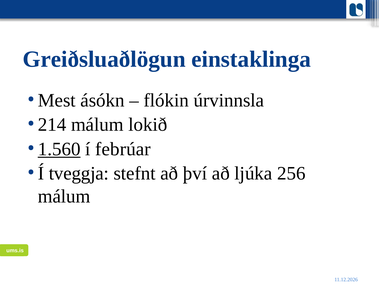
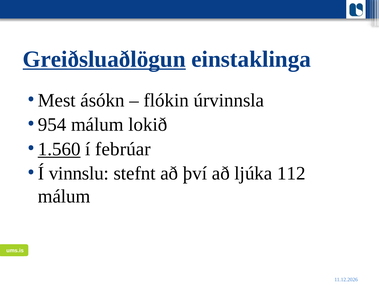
Greiðsluaðlögun underline: none -> present
214: 214 -> 954
tveggja: tveggja -> vinnslu
256: 256 -> 112
